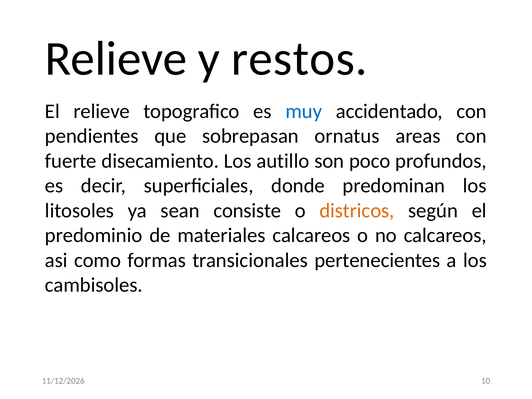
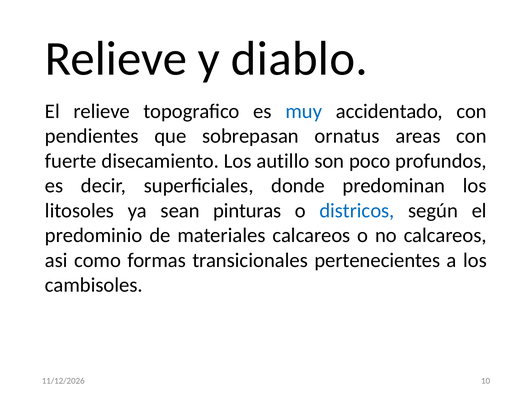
restos: restos -> diablo
consiste: consiste -> pinturas
districos colour: orange -> blue
